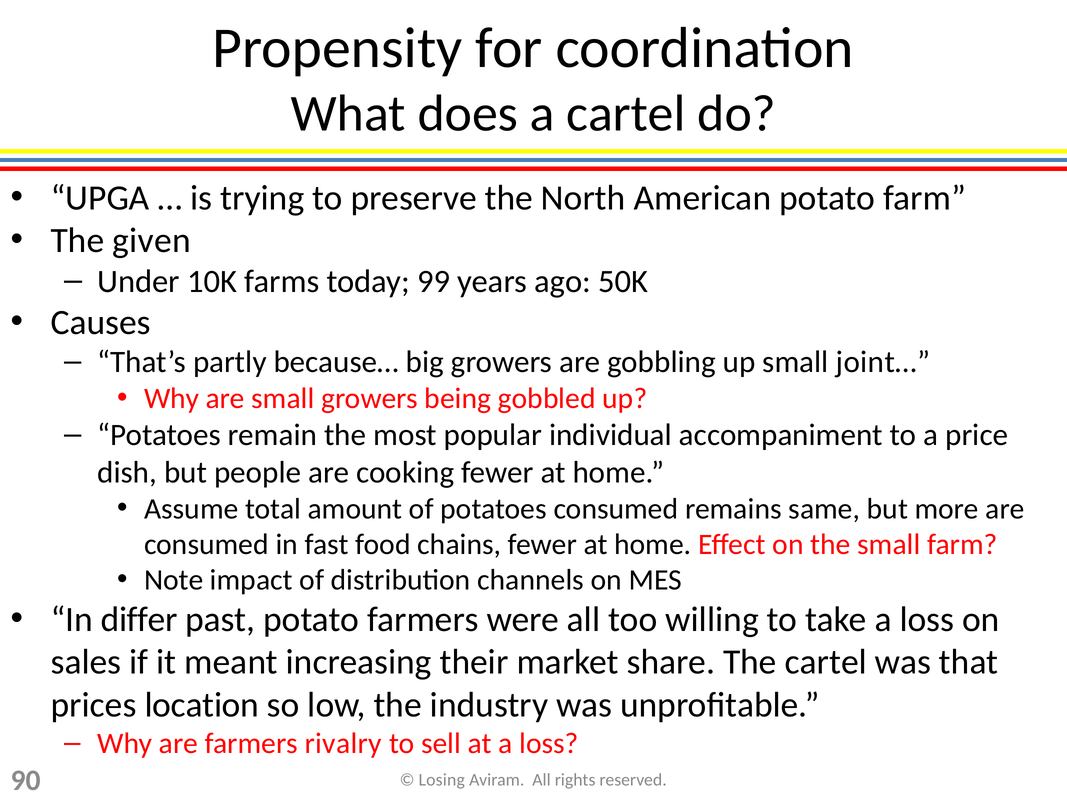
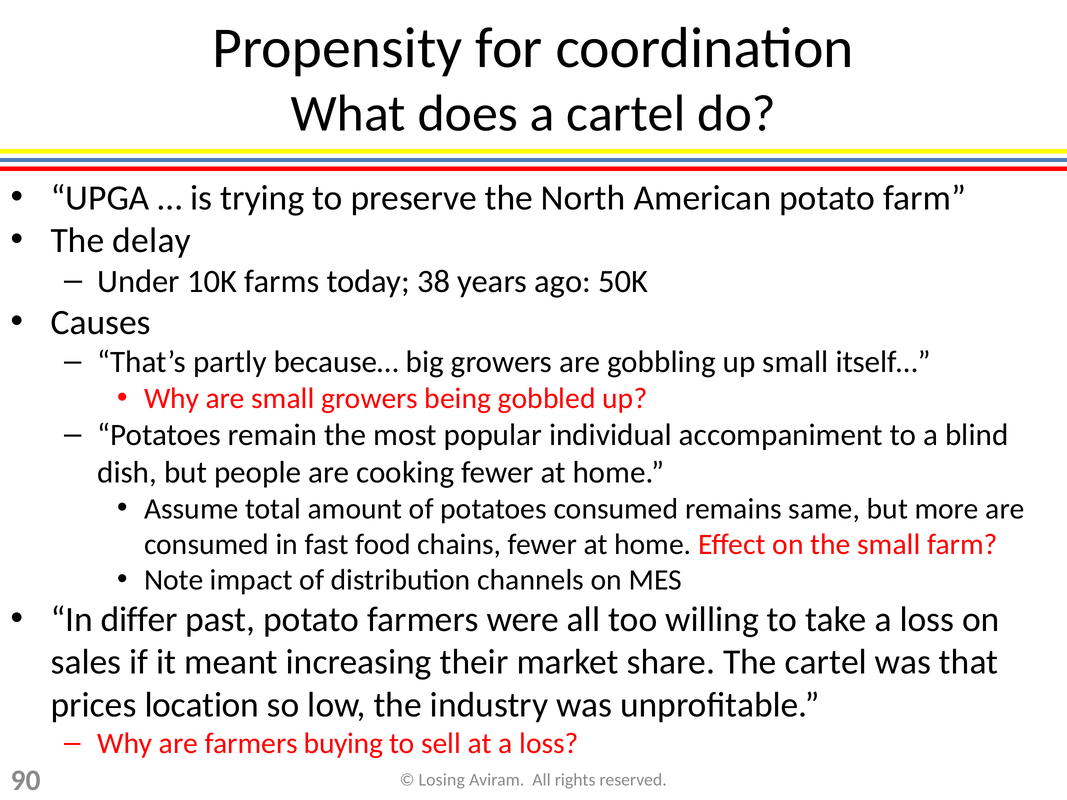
given: given -> delay
99: 99 -> 38
joint…: joint… -> itself…
price: price -> blind
rivalry: rivalry -> buying
